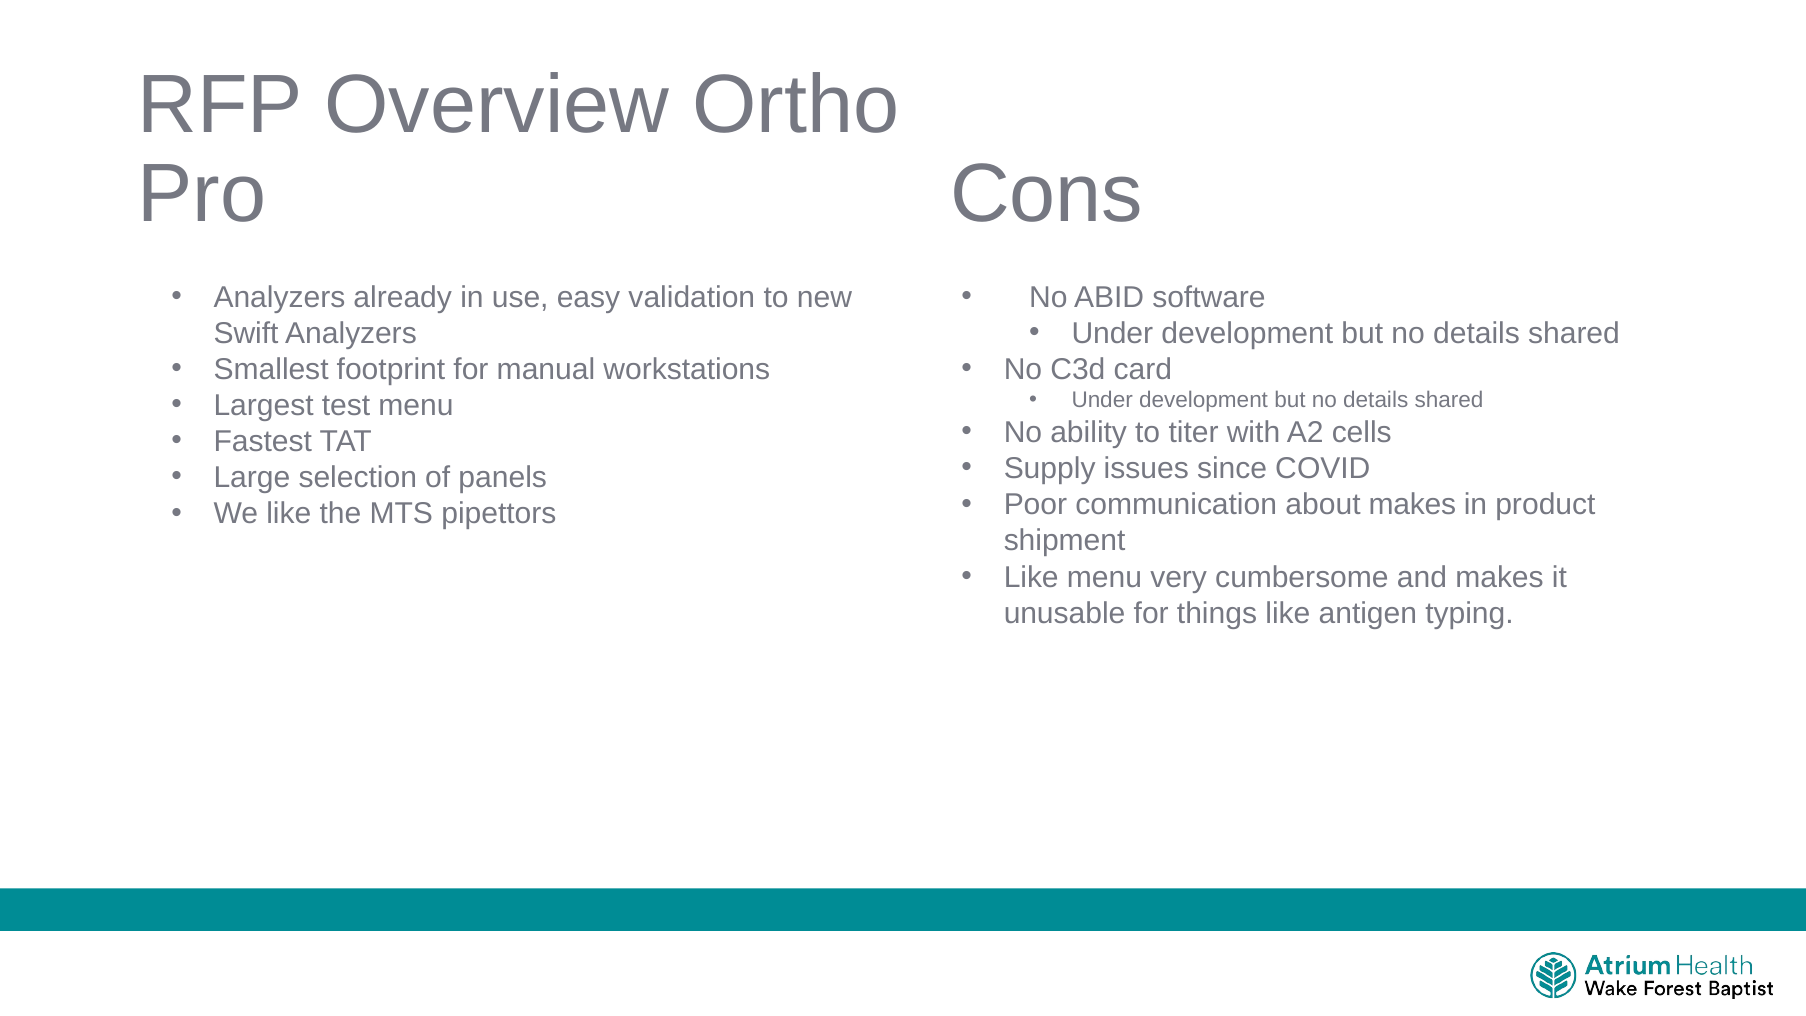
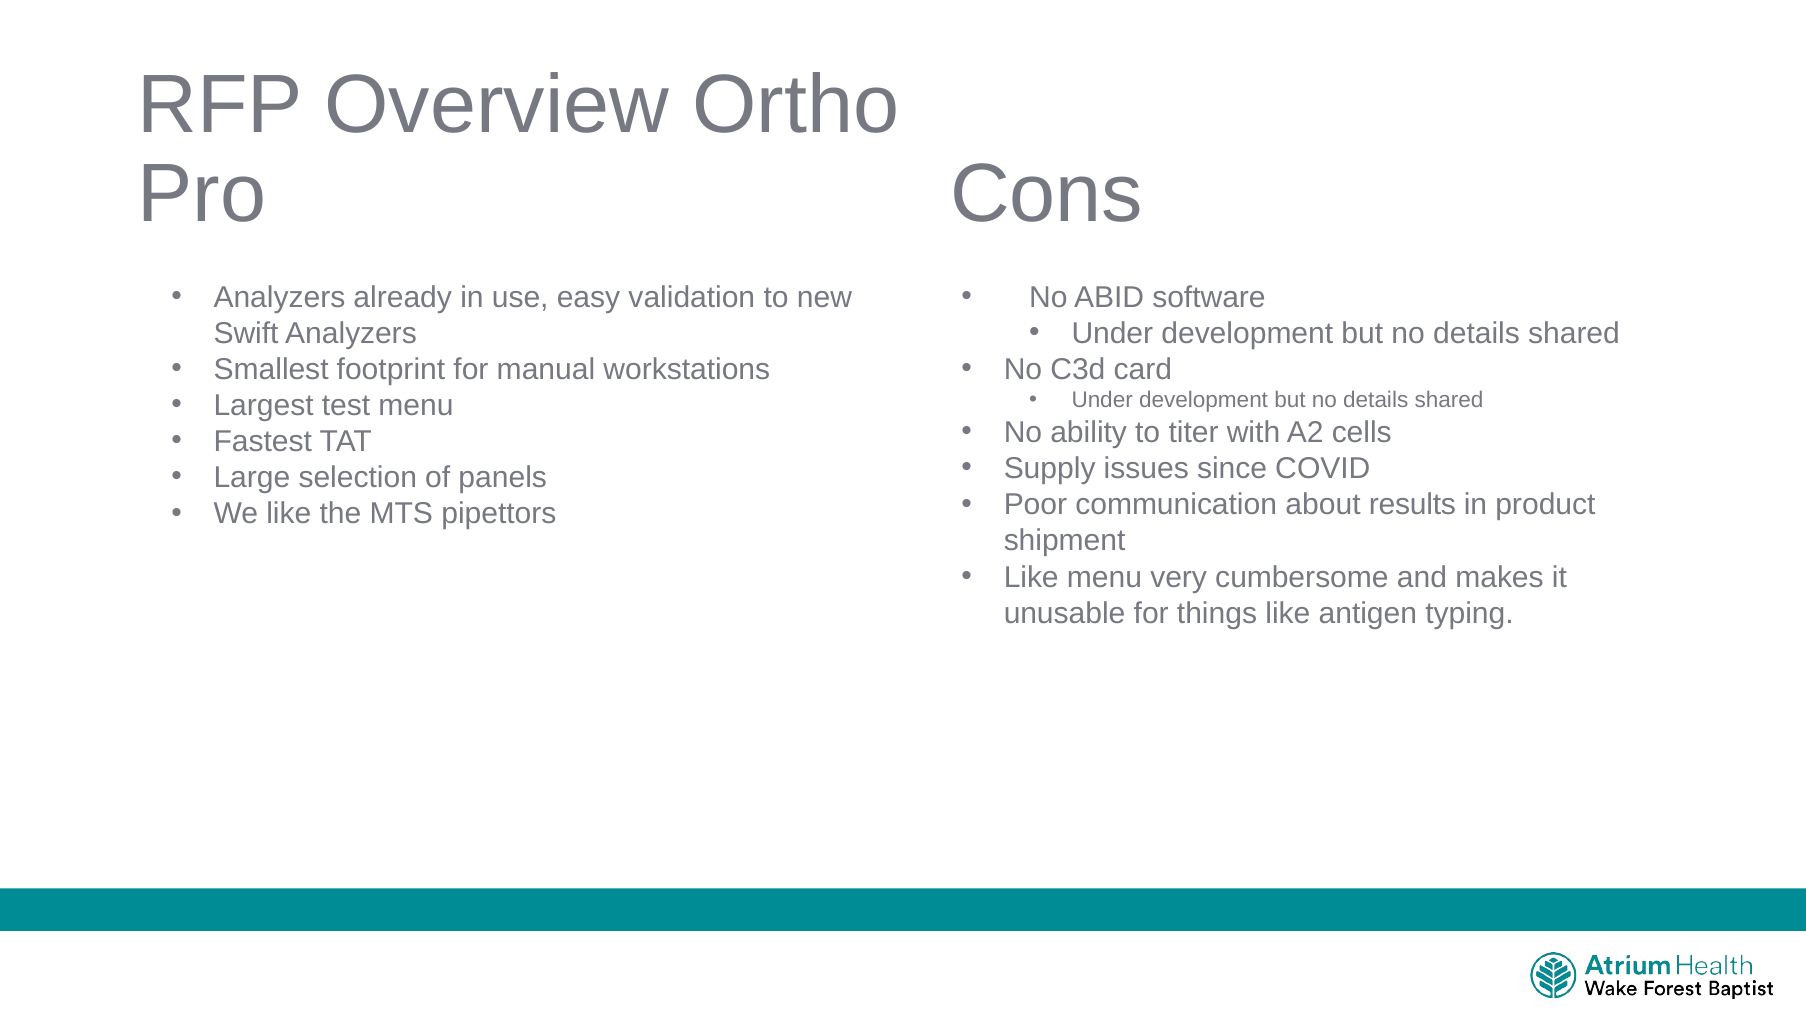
about makes: makes -> results
